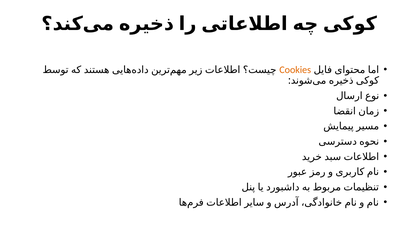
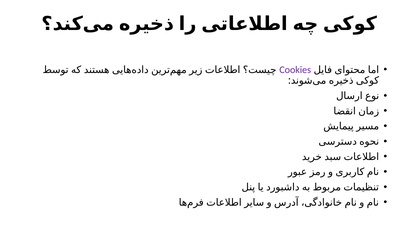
Cookies colour: orange -> purple
